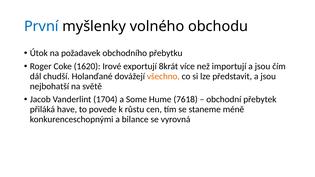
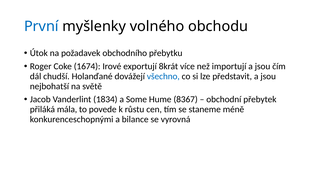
1620: 1620 -> 1674
všechno colour: orange -> blue
1704: 1704 -> 1834
7618: 7618 -> 8367
have: have -> mála
